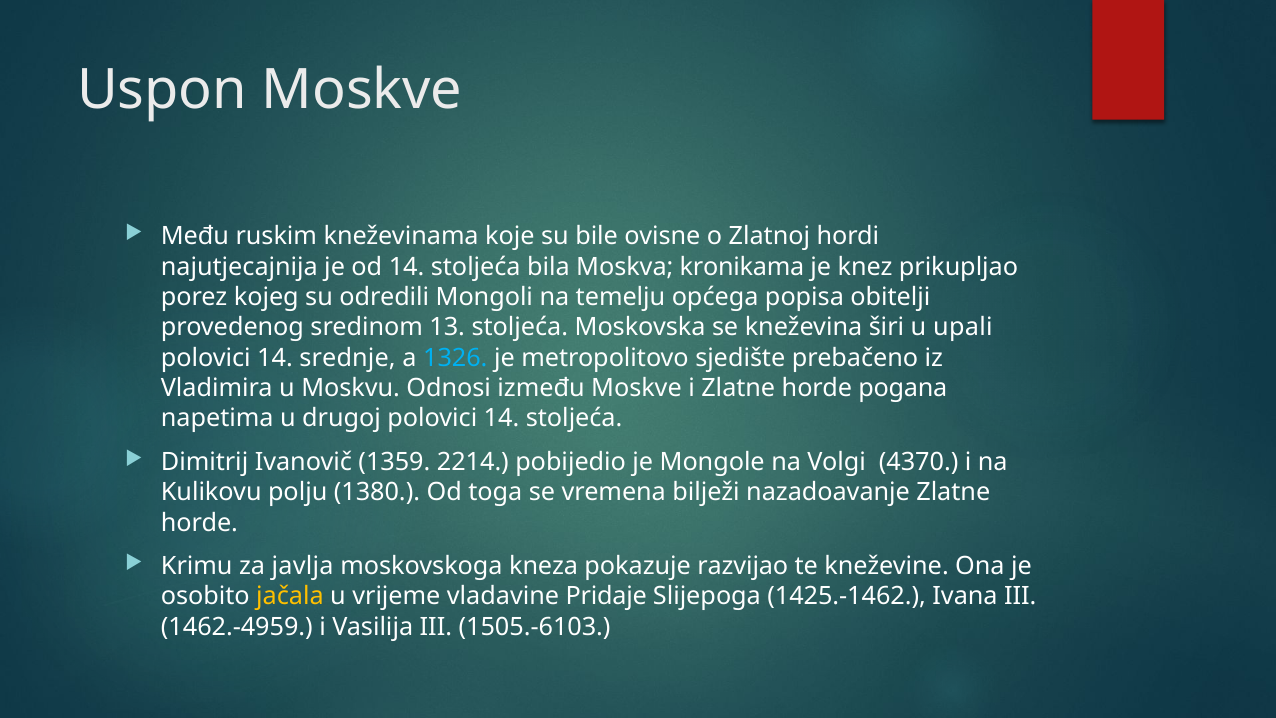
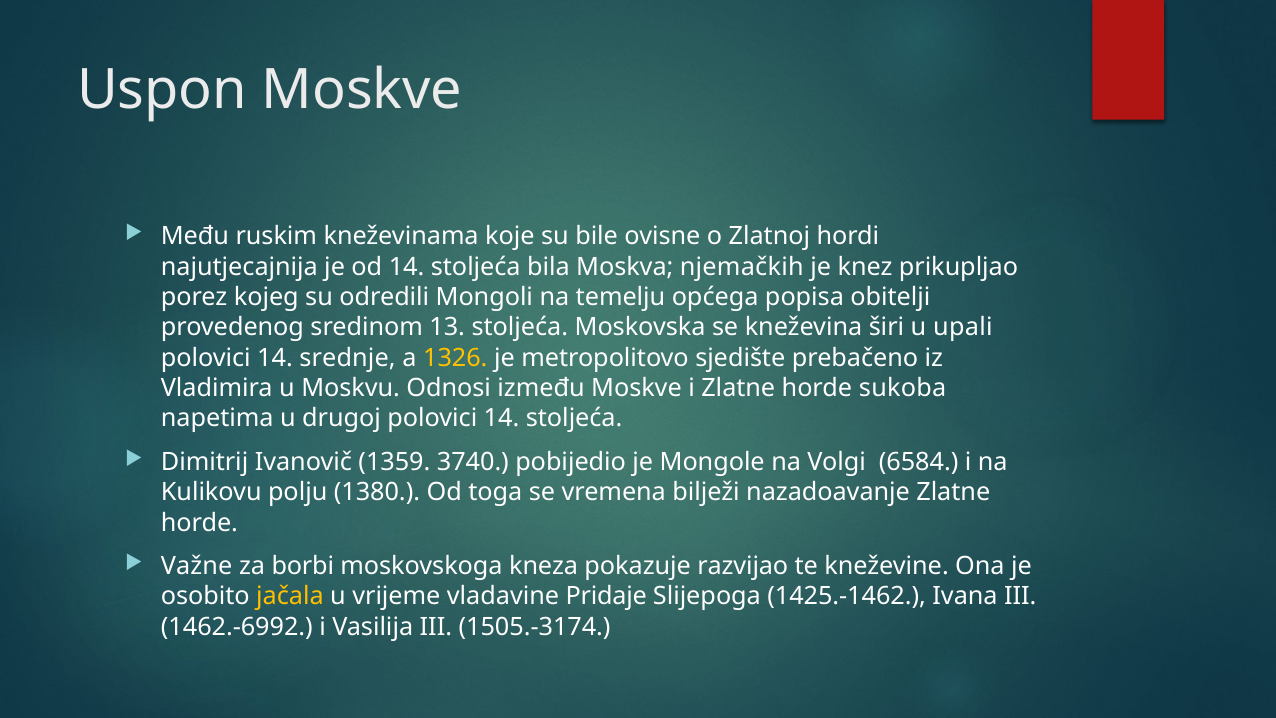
kronikama: kronikama -> njemačkih
1326 colour: light blue -> yellow
pogana: pogana -> sukoba
2214: 2214 -> 3740
4370: 4370 -> 6584
Krimu: Krimu -> Važne
javlja: javlja -> borbi
1462.-4959: 1462.-4959 -> 1462.-6992
1505.-6103: 1505.-6103 -> 1505.-3174
